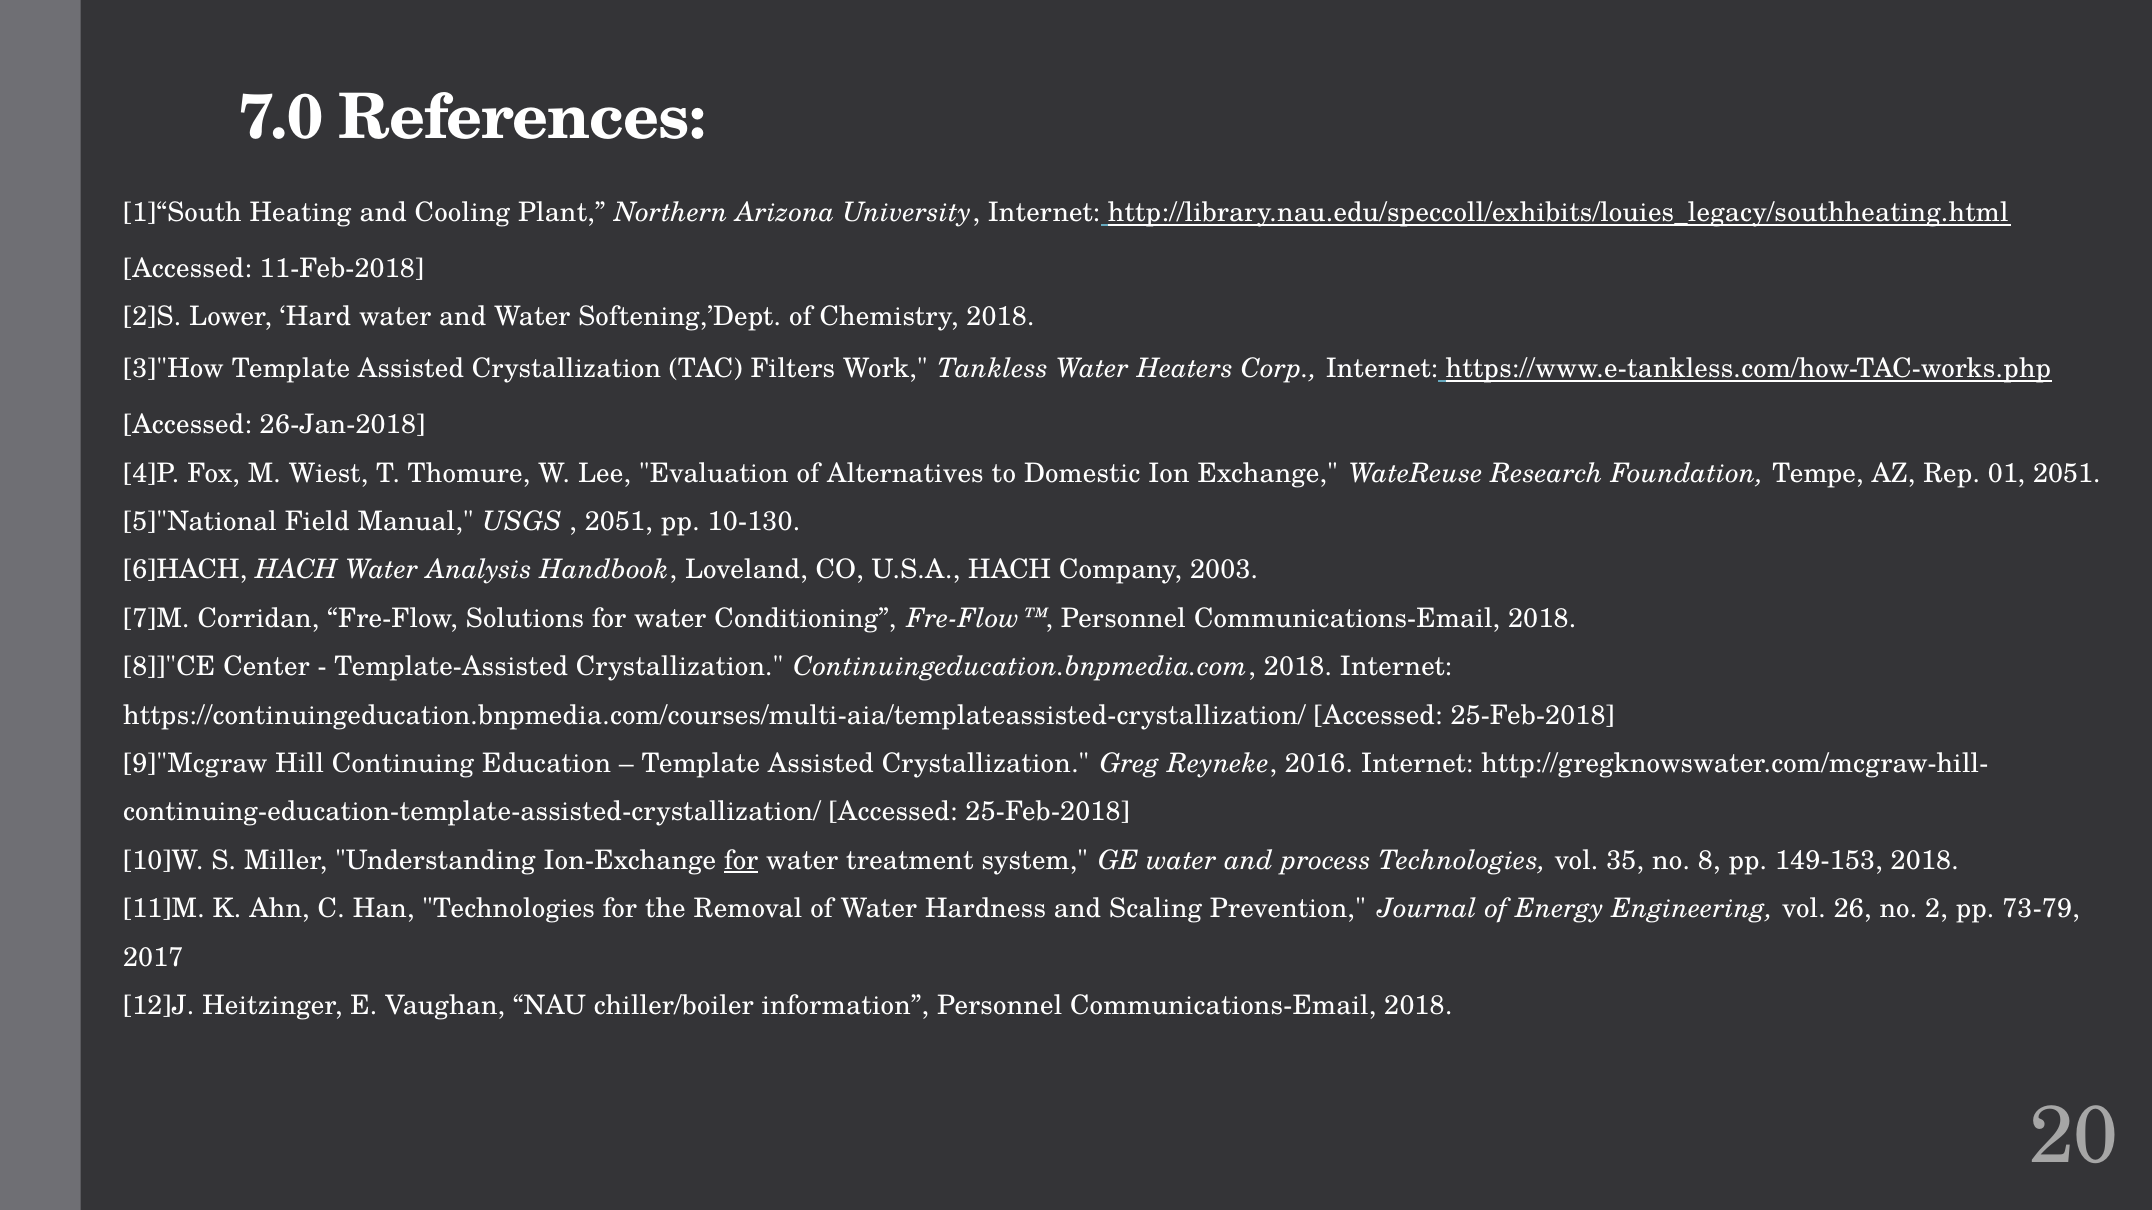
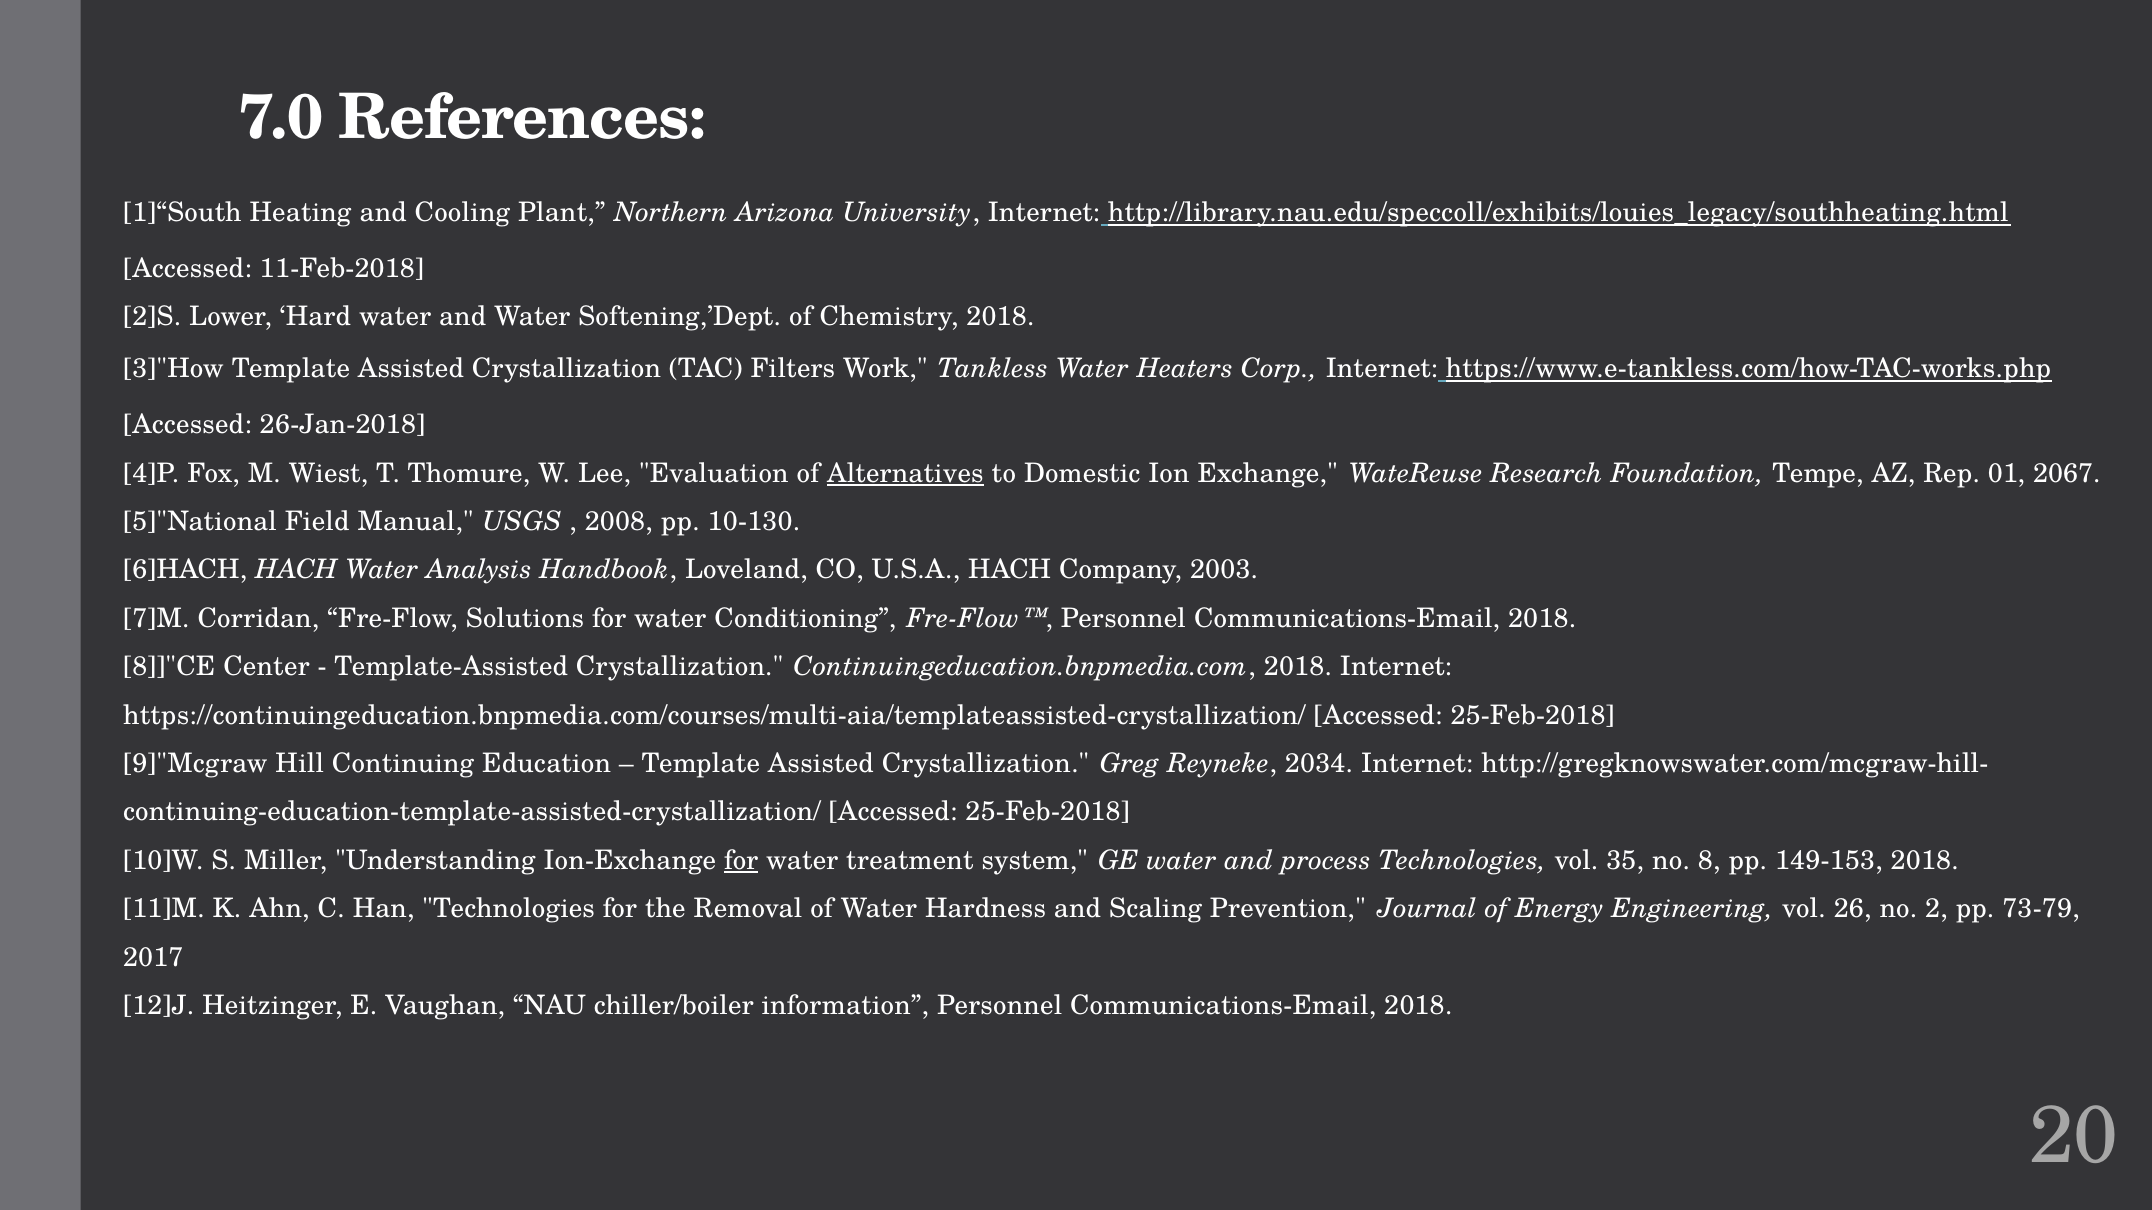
Alternatives underline: none -> present
01 2051: 2051 -> 2067
2051 at (619, 522): 2051 -> 2008
2016: 2016 -> 2034
